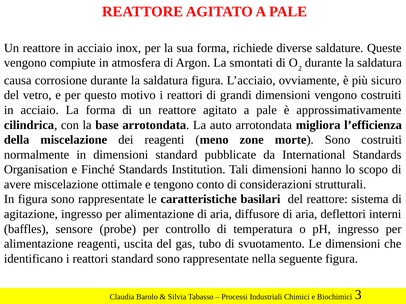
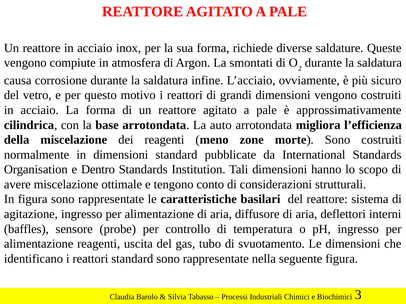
saldatura figura: figura -> infine
Finché: Finché -> Dentro
